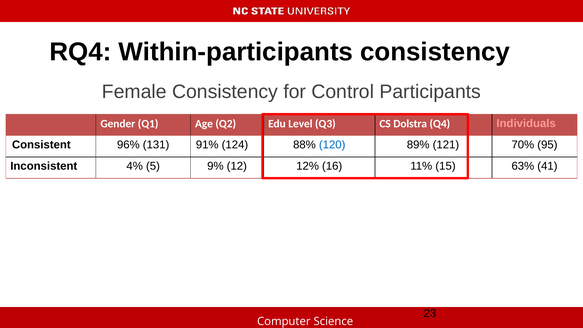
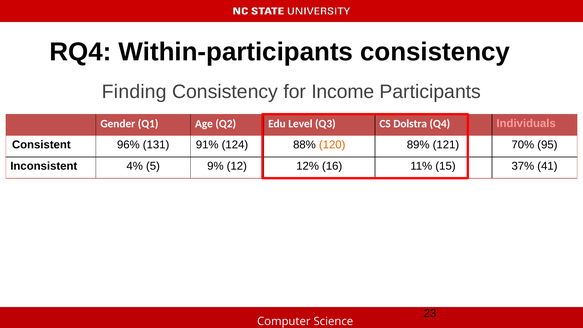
Female: Female -> Finding
Control: Control -> Income
120 colour: blue -> orange
63%: 63% -> 37%
